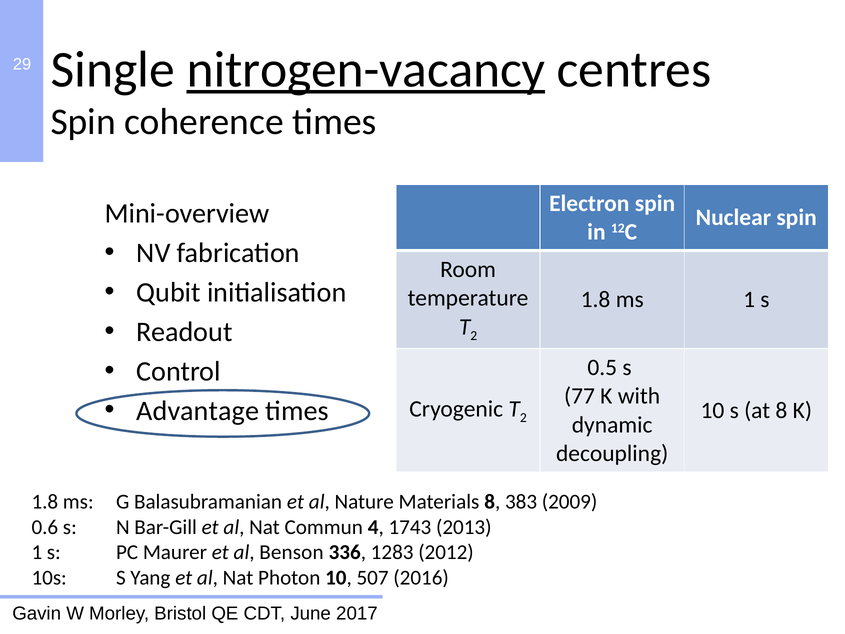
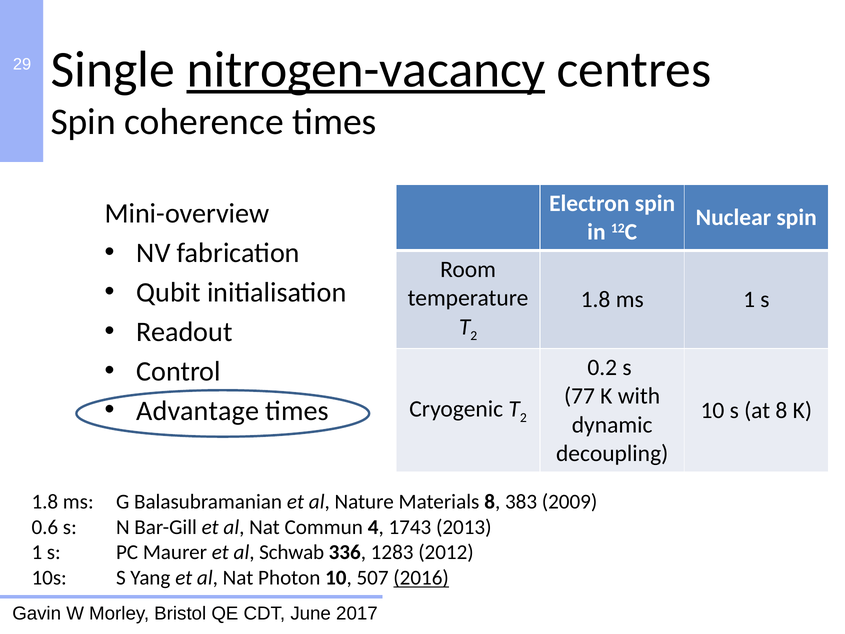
0.5: 0.5 -> 0.2
Benson: Benson -> Schwab
2016 underline: none -> present
